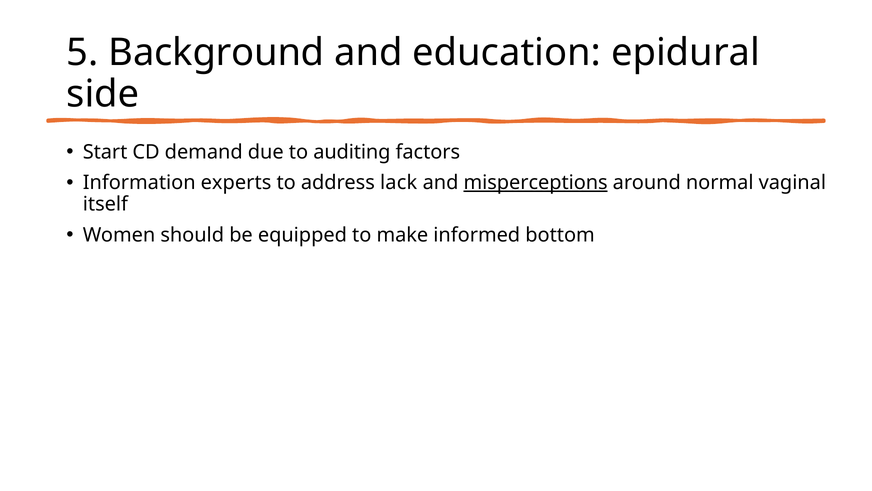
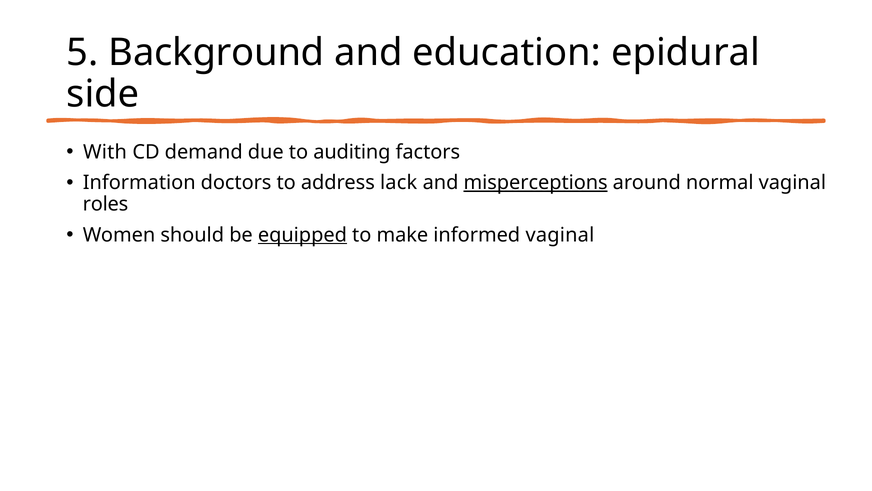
Start: Start -> With
experts: experts -> doctors
itself: itself -> roles
equipped underline: none -> present
informed bottom: bottom -> vaginal
